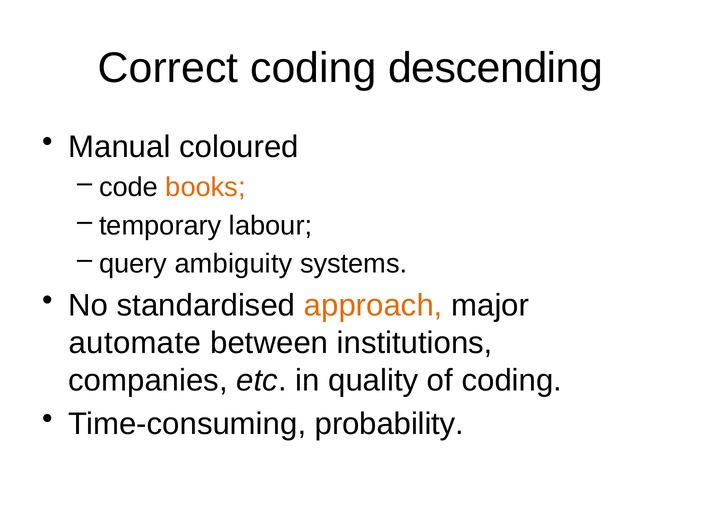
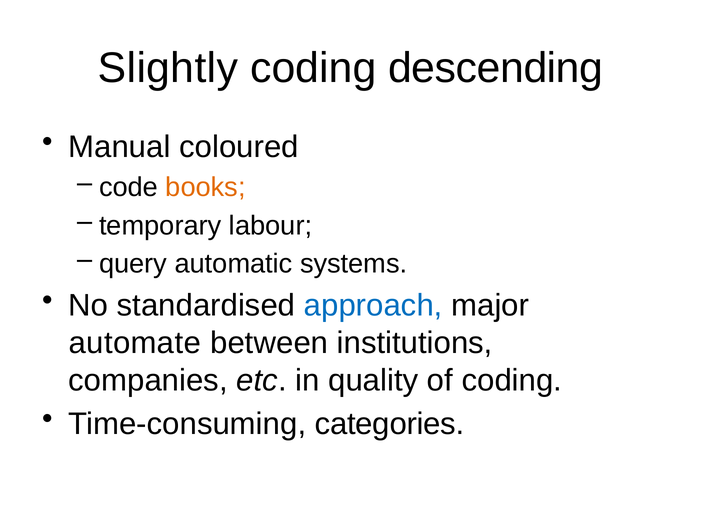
Correct: Correct -> Slightly
ambiguity: ambiguity -> automatic
approach colour: orange -> blue
probability: probability -> categories
